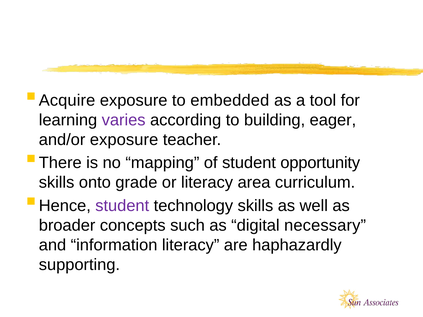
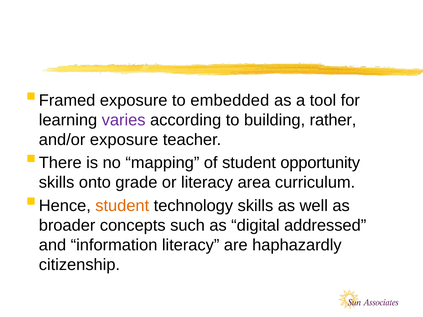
Acquire: Acquire -> Framed
eager: eager -> rather
student at (122, 206) colour: purple -> orange
necessary: necessary -> addressed
supporting: supporting -> citizenship
